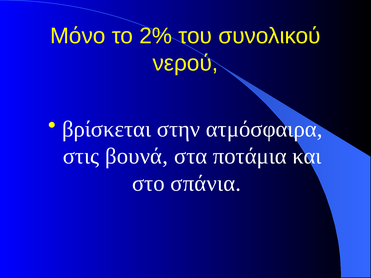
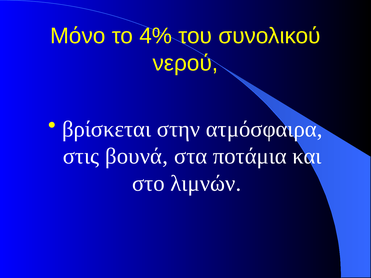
2%: 2% -> 4%
σπάνια: σπάνια -> λιμνών
